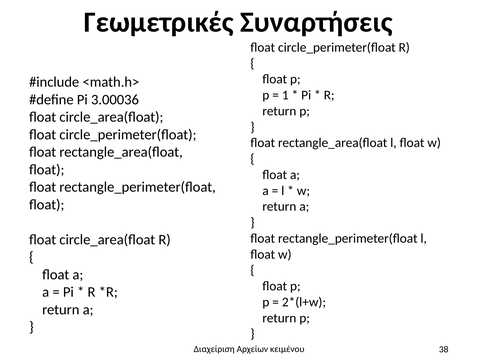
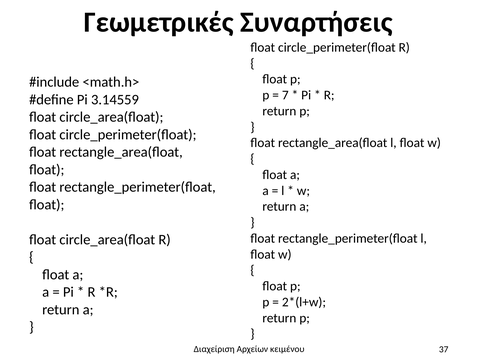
1: 1 -> 7
3.00036: 3.00036 -> 3.14559
38: 38 -> 37
